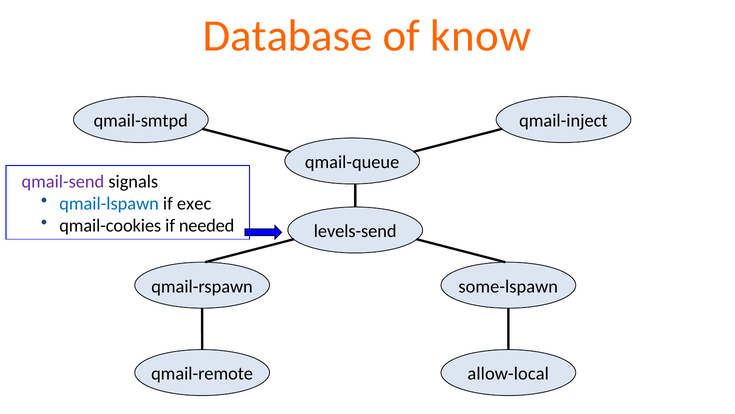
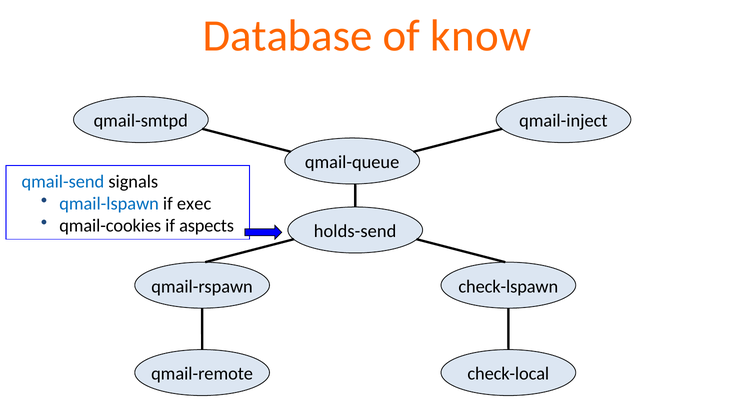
qmail-send colour: purple -> blue
needed: needed -> aspects
levels-send: levels-send -> holds-send
some-lspawn: some-lspawn -> check-lspawn
allow-local: allow-local -> check-local
